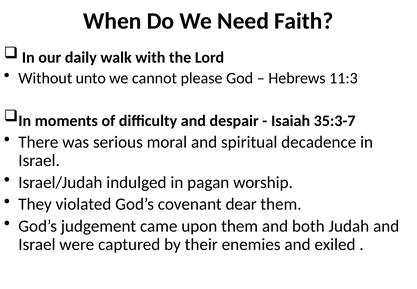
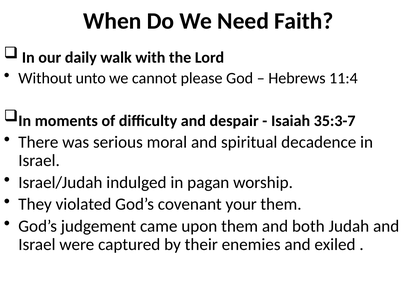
11:3: 11:3 -> 11:4
dear: dear -> your
